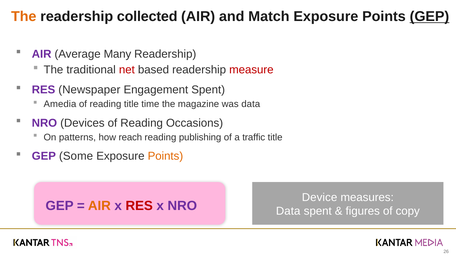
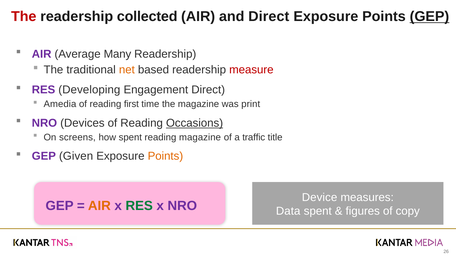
The at (24, 17) colour: orange -> red
and Match: Match -> Direct
net colour: red -> orange
Newspaper: Newspaper -> Developing
Engagement Spent: Spent -> Direct
reading title: title -> first
was data: data -> print
Occasions underline: none -> present
patterns: patterns -> screens
how reach: reach -> spent
reading publishing: publishing -> magazine
Some: Some -> Given
RES at (139, 206) colour: red -> green
